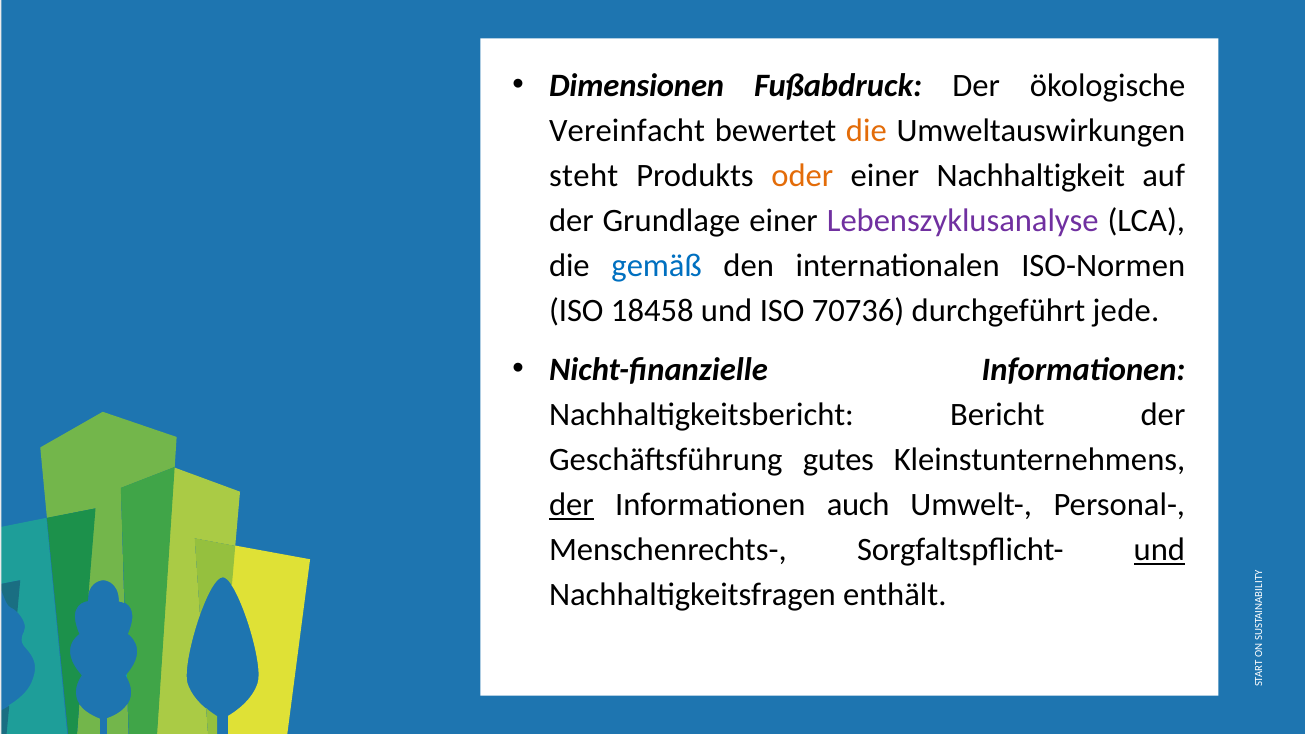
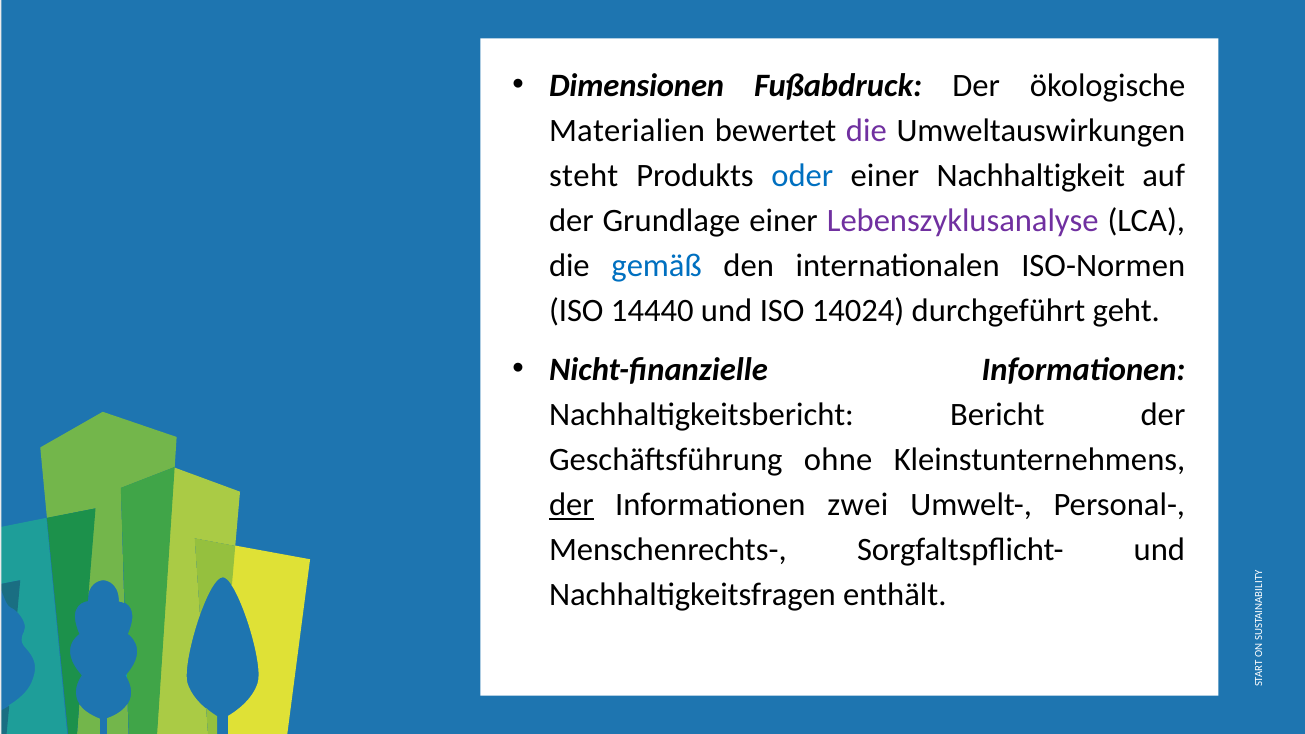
Vereinfacht: Vereinfacht -> Materialien
die at (866, 131) colour: orange -> purple
oder colour: orange -> blue
18458: 18458 -> 14440
70736: 70736 -> 14024
jede: jede -> geht
gutes: gutes -> ohne
auch: auch -> zwei
und at (1159, 550) underline: present -> none
